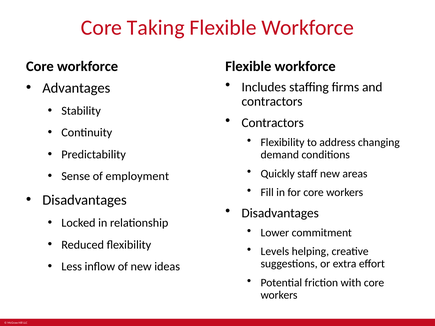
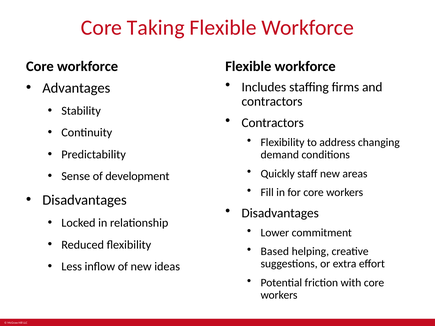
employment: employment -> development
Levels: Levels -> Based
